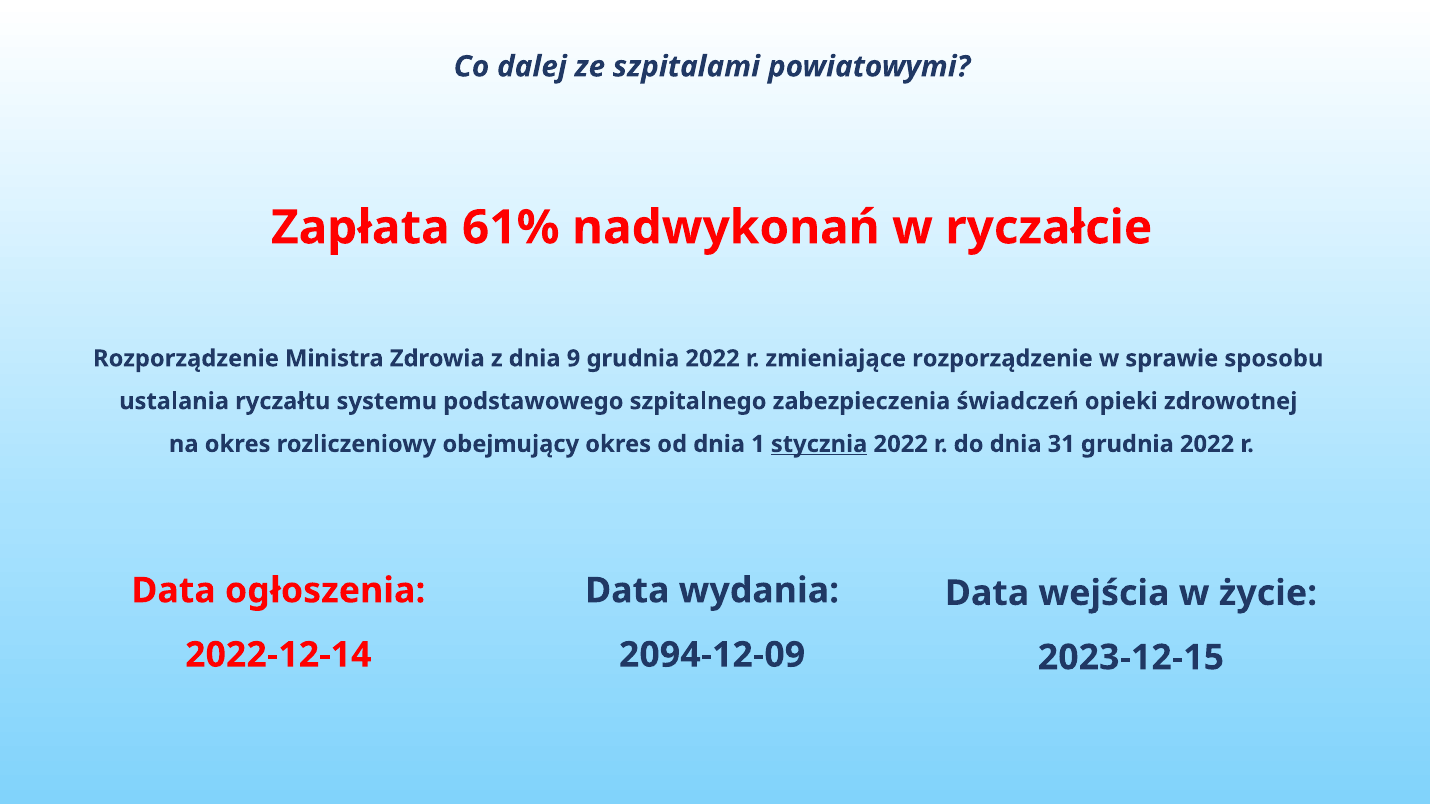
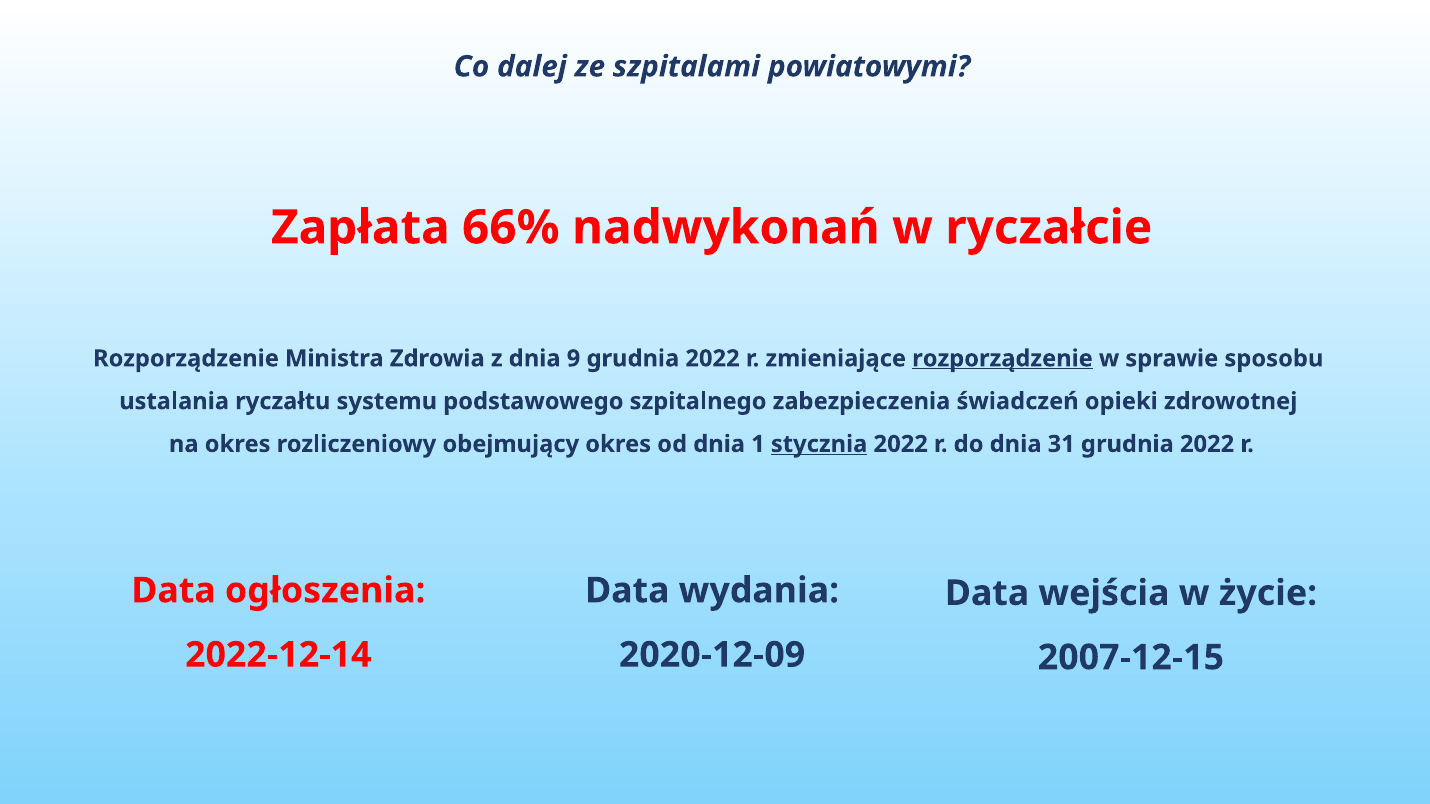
61%: 61% -> 66%
rozporządzenie at (1002, 359) underline: none -> present
2094-12-09: 2094-12-09 -> 2020-12-09
2023-12-15: 2023-12-15 -> 2007-12-15
